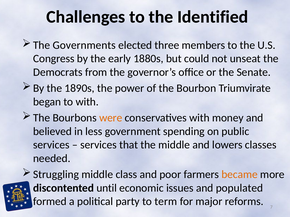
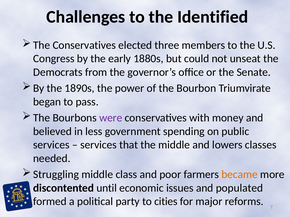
The Governments: Governments -> Conservatives
to with: with -> pass
were colour: orange -> purple
term: term -> cities
